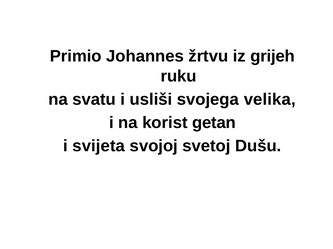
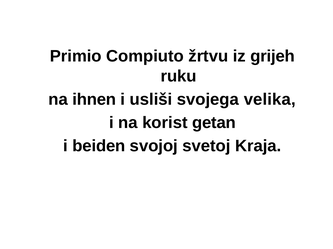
Johannes: Johannes -> Compiuto
svatu: svatu -> ihnen
svijeta: svijeta -> beiden
Dušu: Dušu -> Kraja
